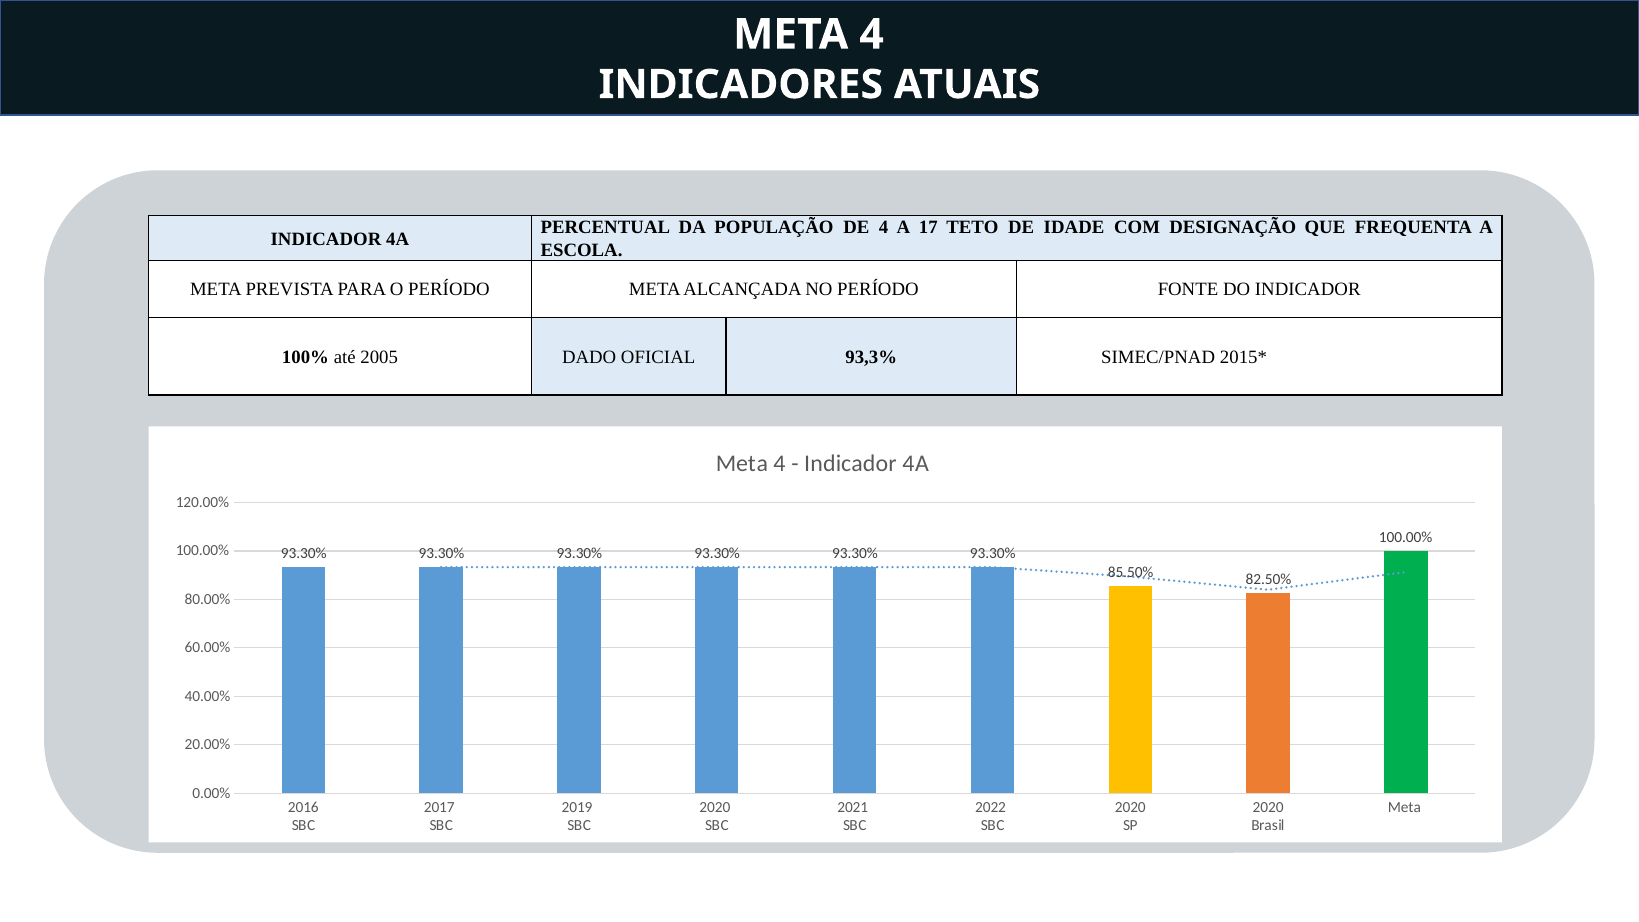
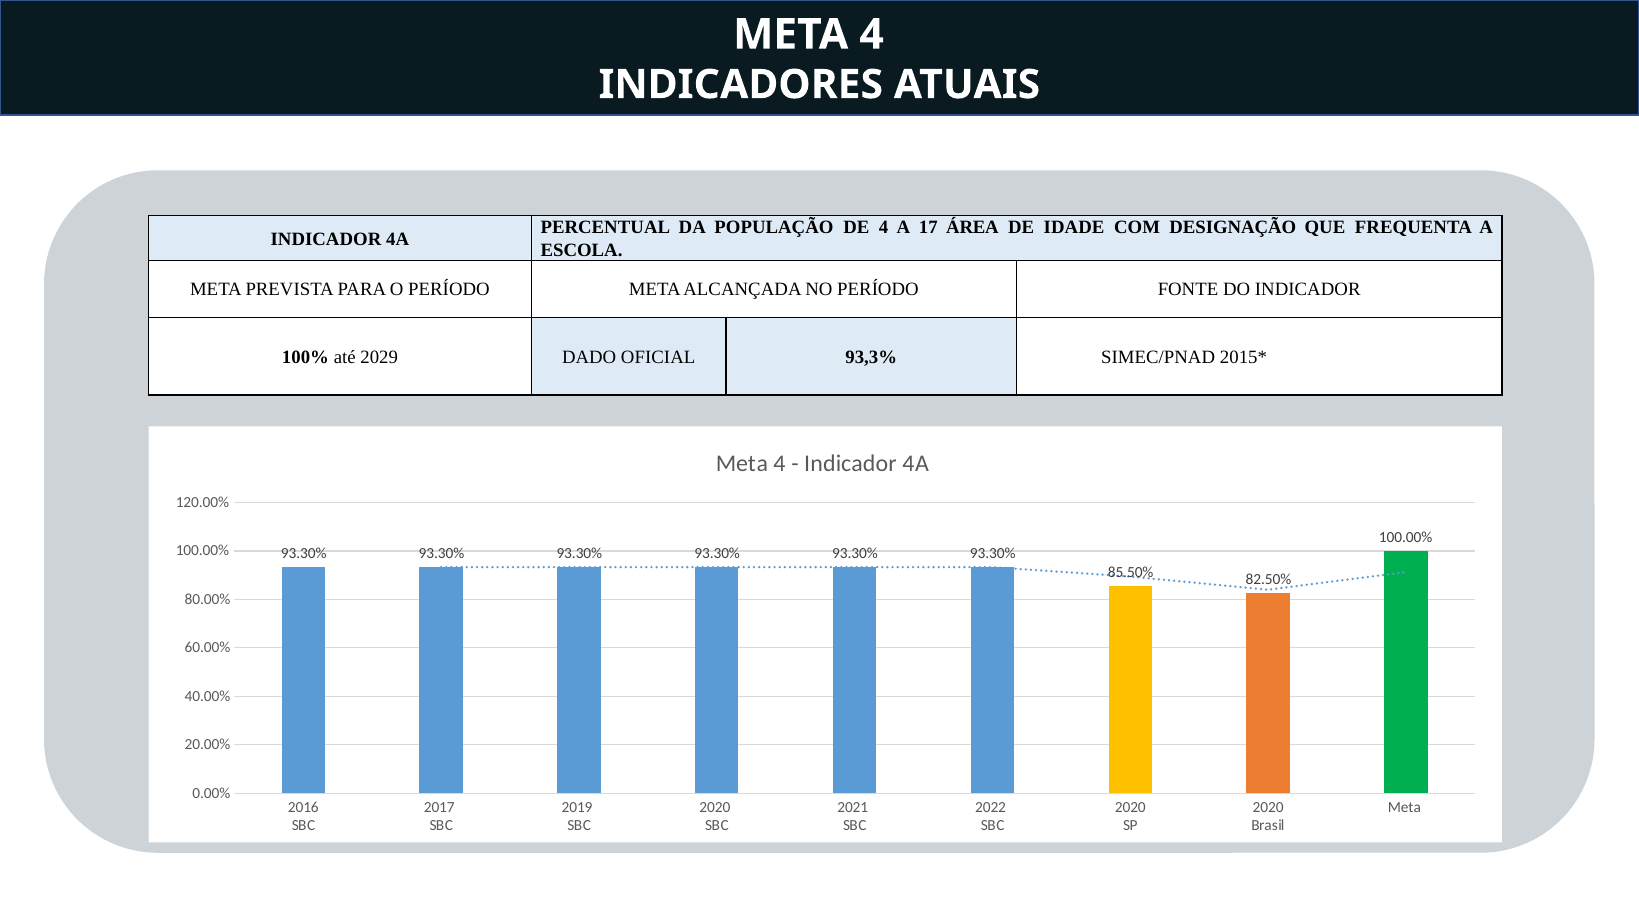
TETO: TETO -> ÁREA
2005: 2005 -> 2029
